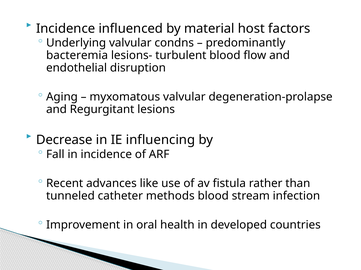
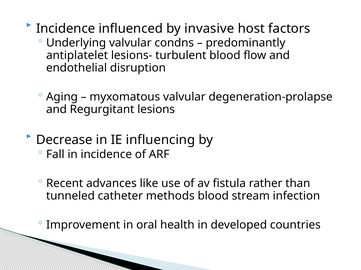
material: material -> invasive
bacteremia: bacteremia -> antiplatelet
